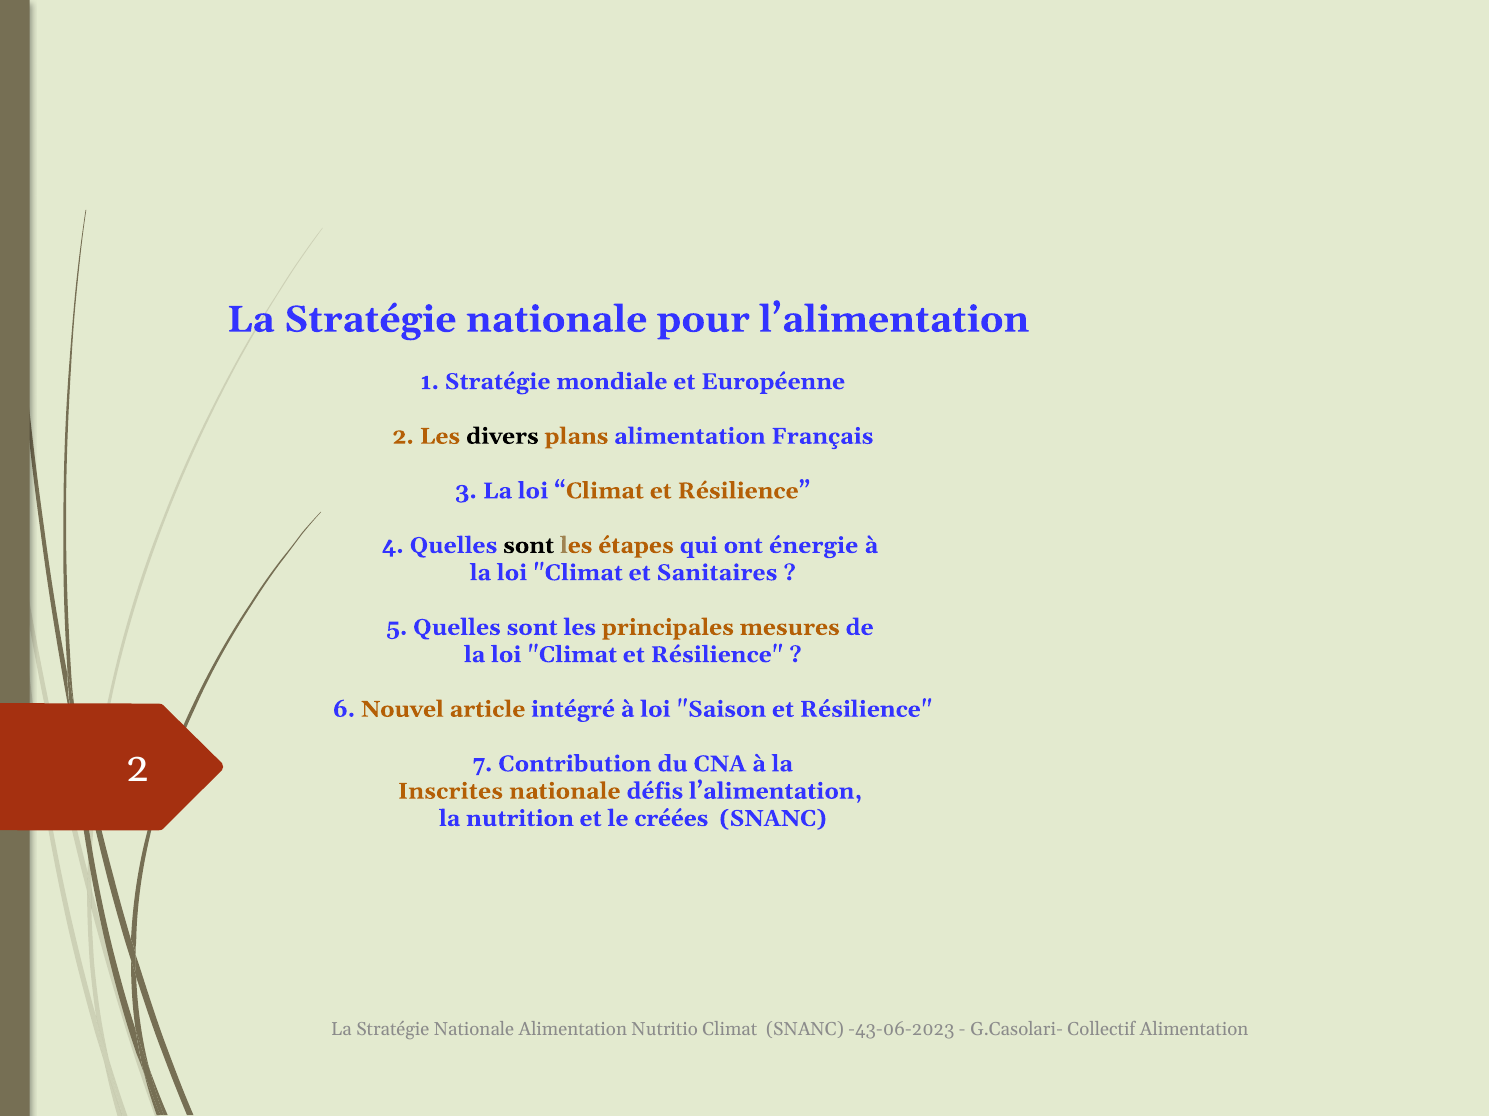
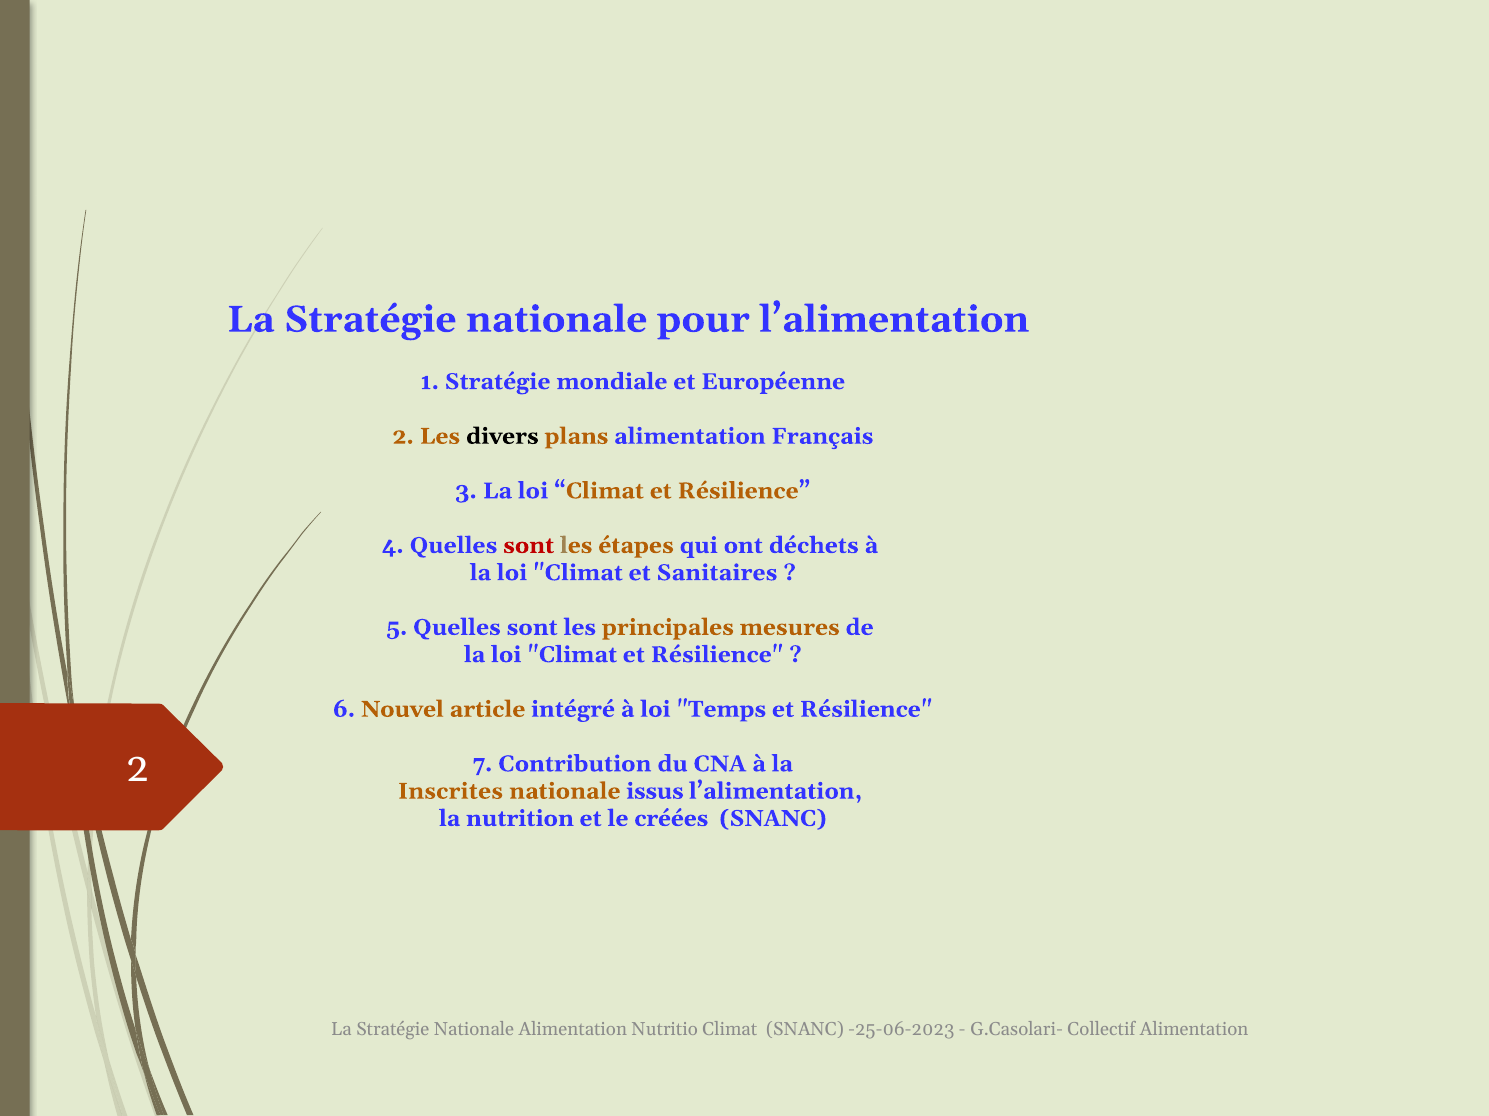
sont at (529, 546) colour: black -> red
énergie: énergie -> déchets
Saison: Saison -> Temps
défis: défis -> issus
-43-06-2023: -43-06-2023 -> -25-06-2023
